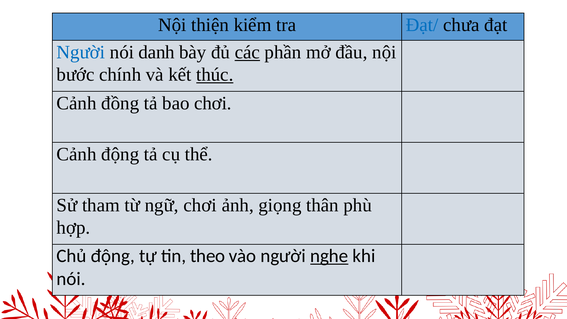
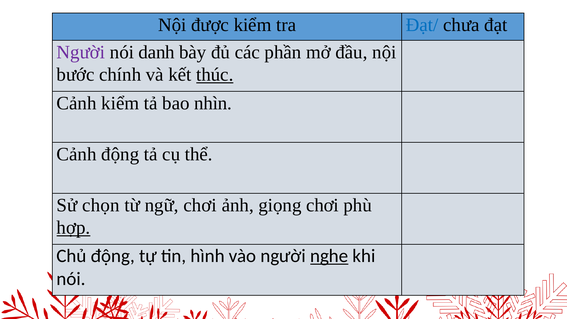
thiện: thiện -> được
Người at (81, 52) colour: blue -> purple
các underline: present -> none
Cảnh đồng: đồng -> kiểm
bao chơi: chơi -> nhìn
tham: tham -> chọn
giọng thân: thân -> chơi
hợp underline: none -> present
theo: theo -> hình
